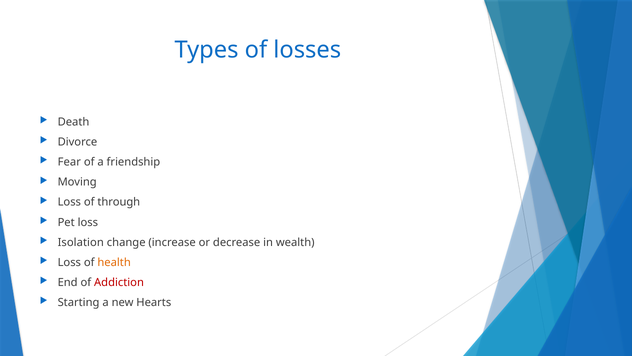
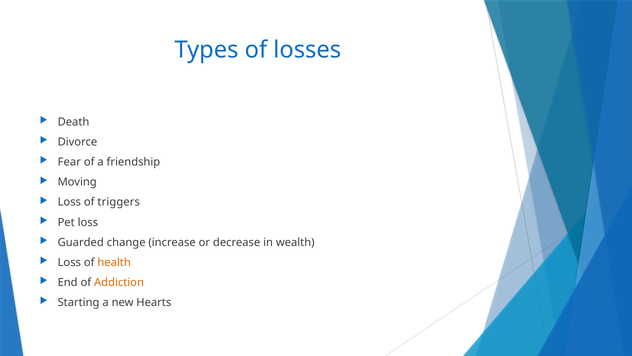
through: through -> triggers
Isolation: Isolation -> Guarded
Addiction colour: red -> orange
